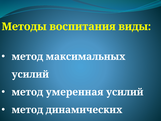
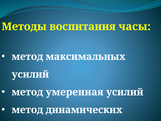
виды: виды -> часы
